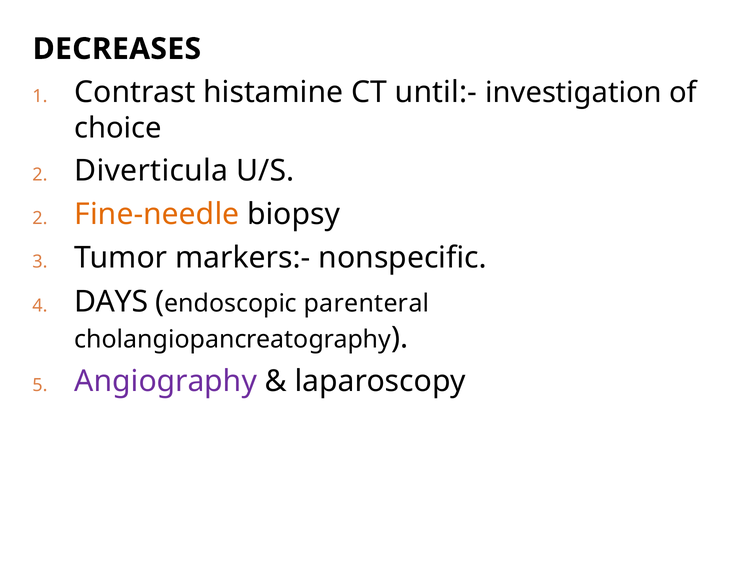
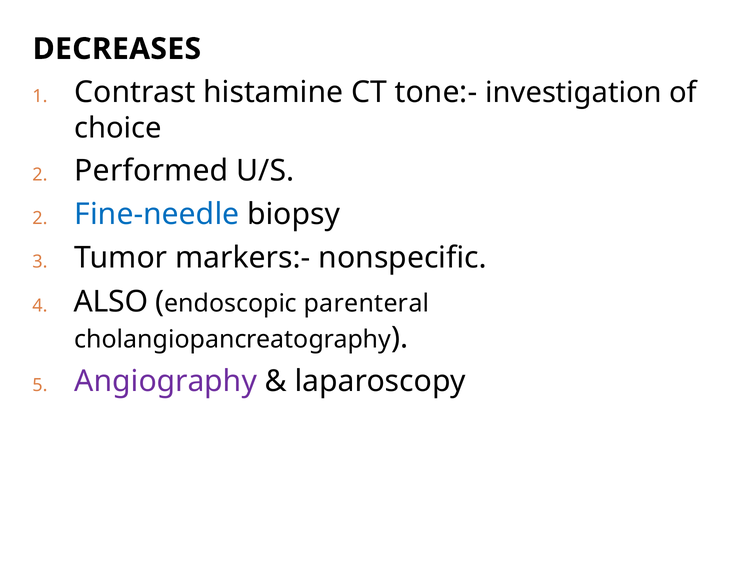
until:-: until:- -> tone:-
Diverticula: Diverticula -> Performed
Fine-needle colour: orange -> blue
DAYS: DAYS -> ALSO
